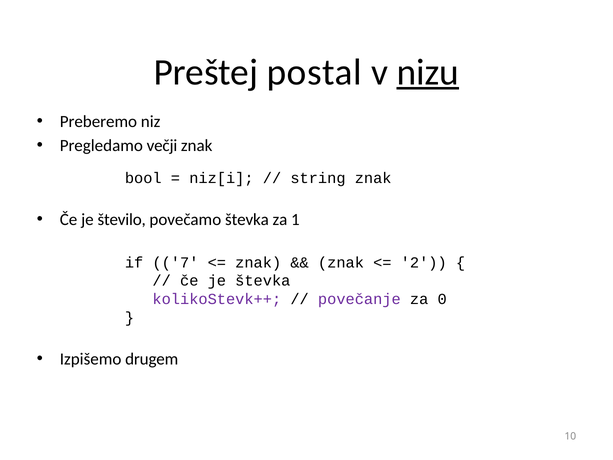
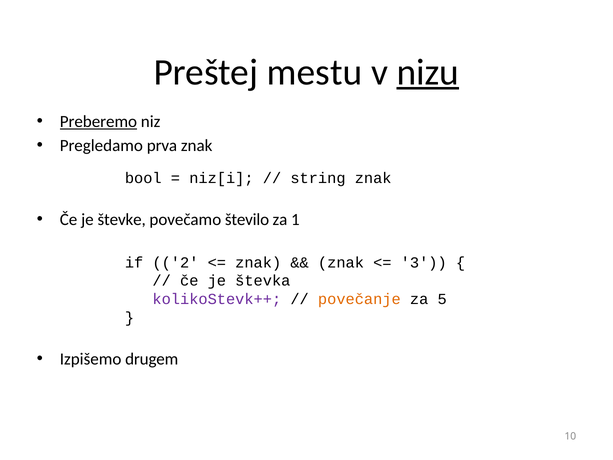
postal: postal -> mestu
Preberemo underline: none -> present
večji: večji -> prva
število: število -> števke
povečamo števka: števka -> število
7: 7 -> 2
2: 2 -> 3
povečanje colour: purple -> orange
0: 0 -> 5
